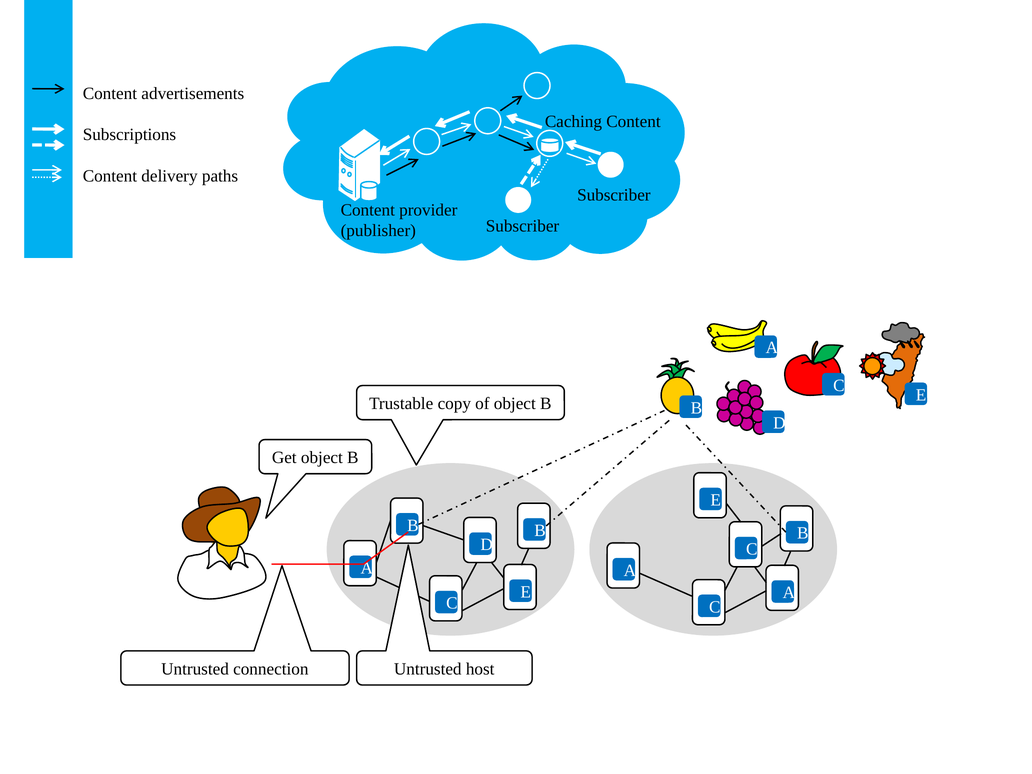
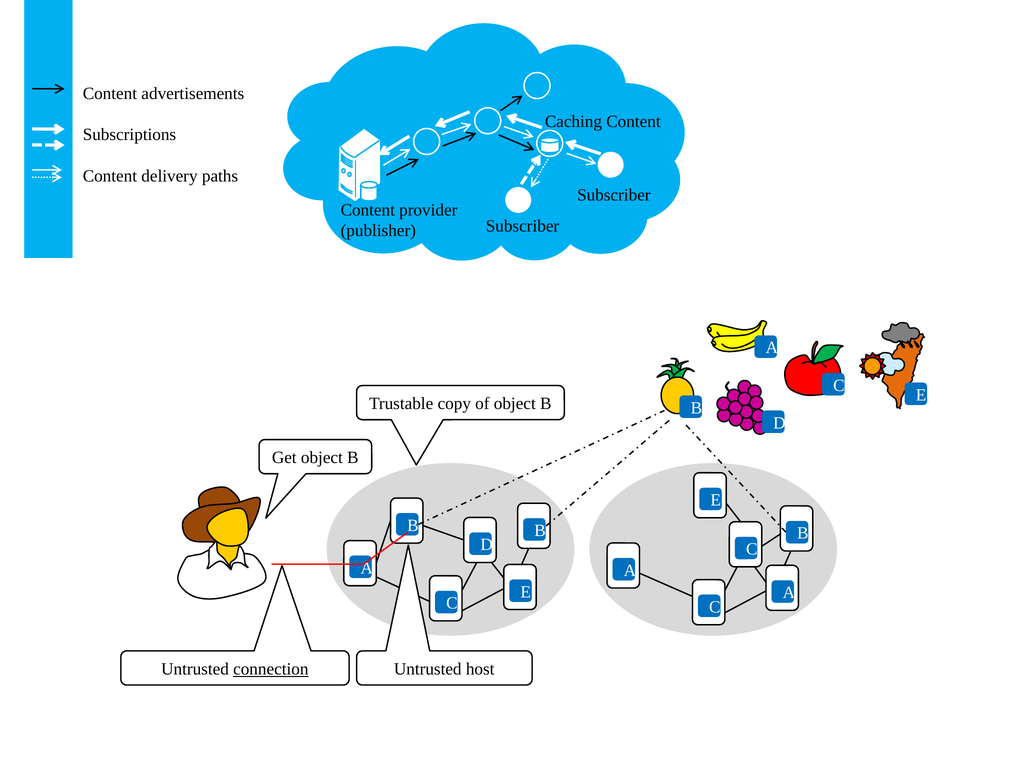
connection underline: none -> present
